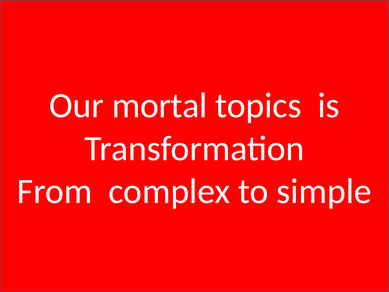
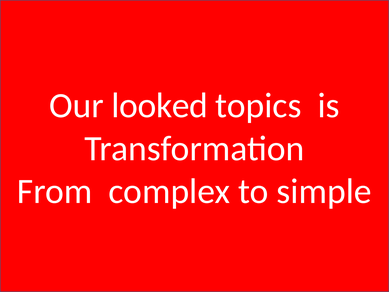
mortal: mortal -> looked
